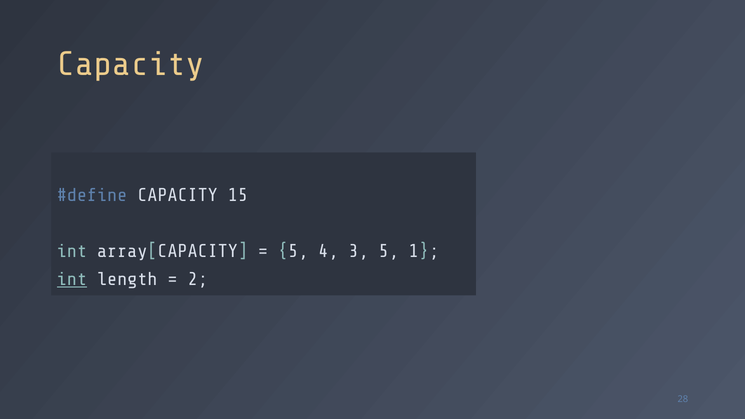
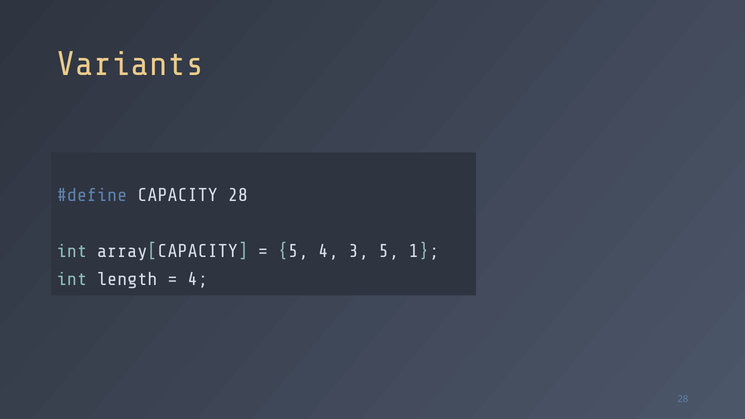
Capacity at (131, 64): Capacity -> Variants
CAPACITY 15: 15 -> 28
int at (72, 279) underline: present -> none
2 at (198, 279): 2 -> 4
